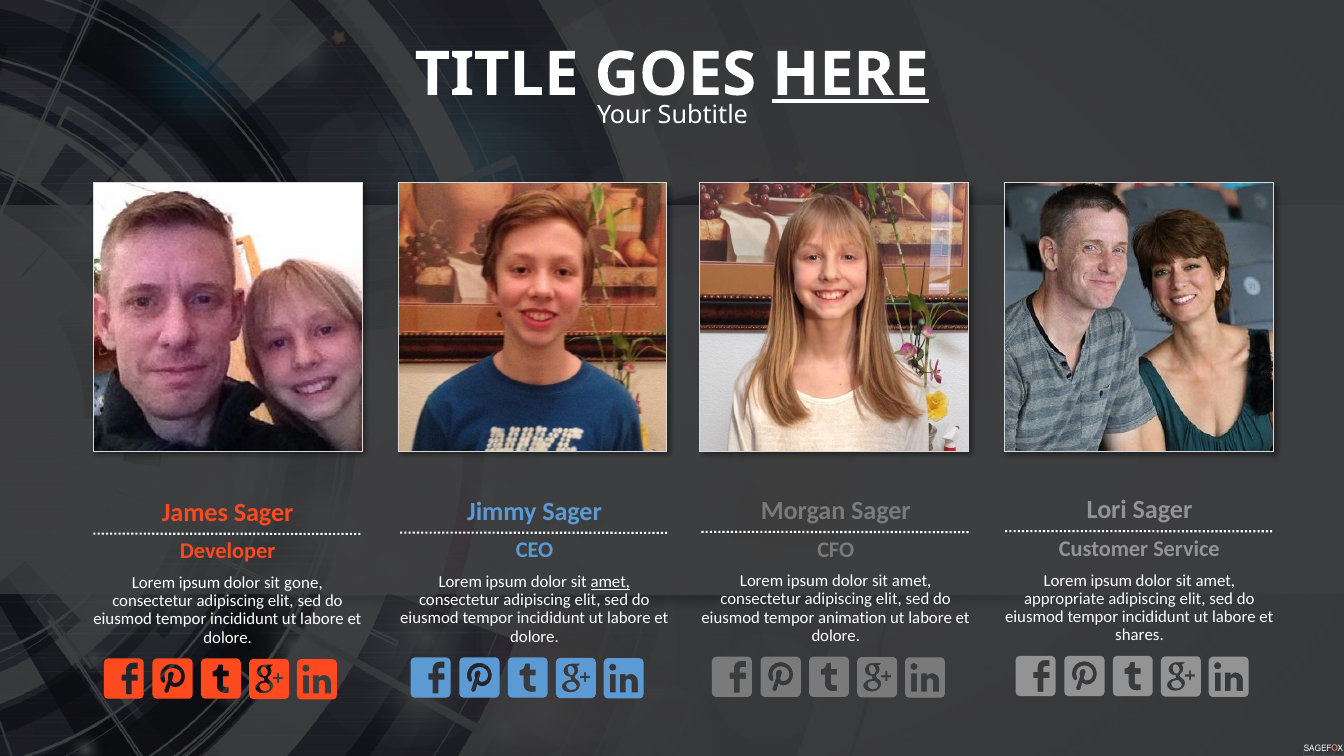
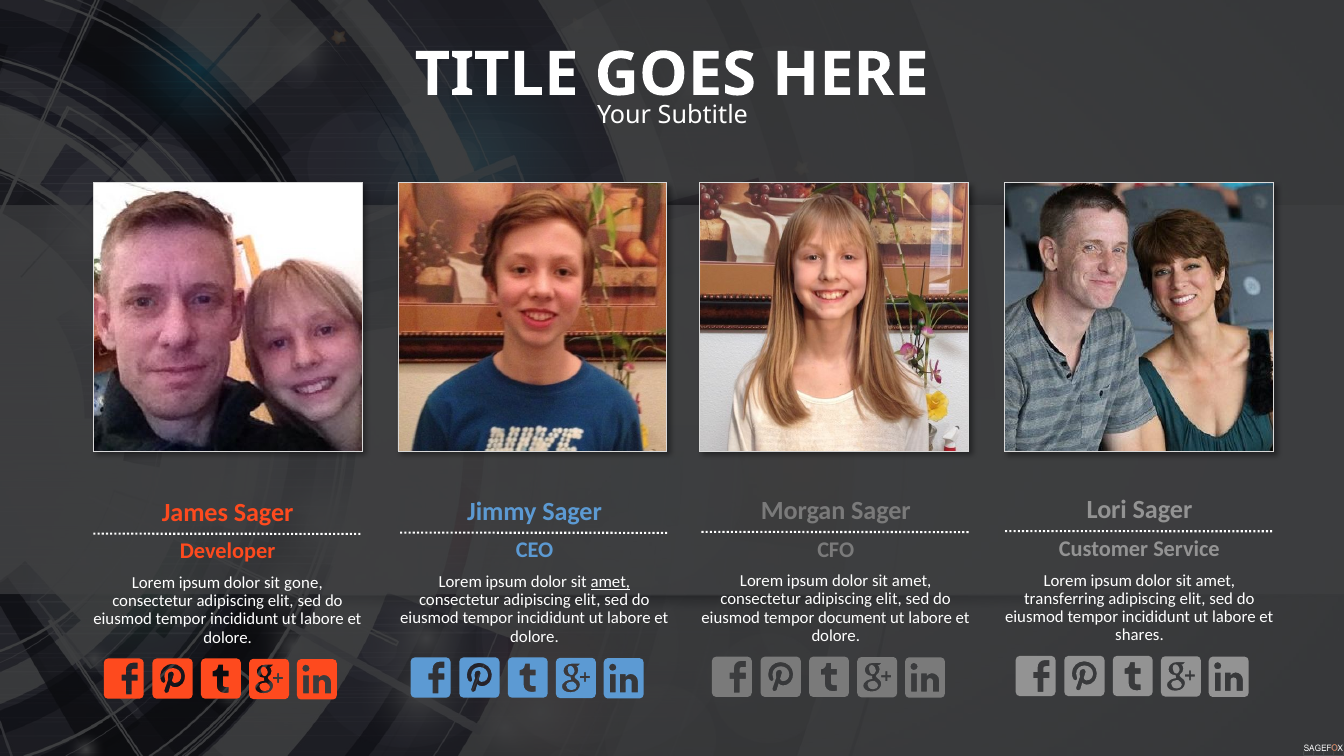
HERE underline: present -> none
appropriate: appropriate -> transferring
animation: animation -> document
